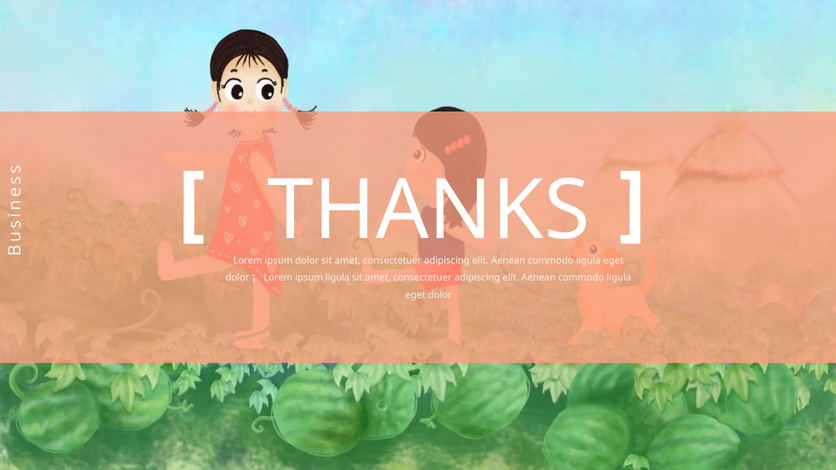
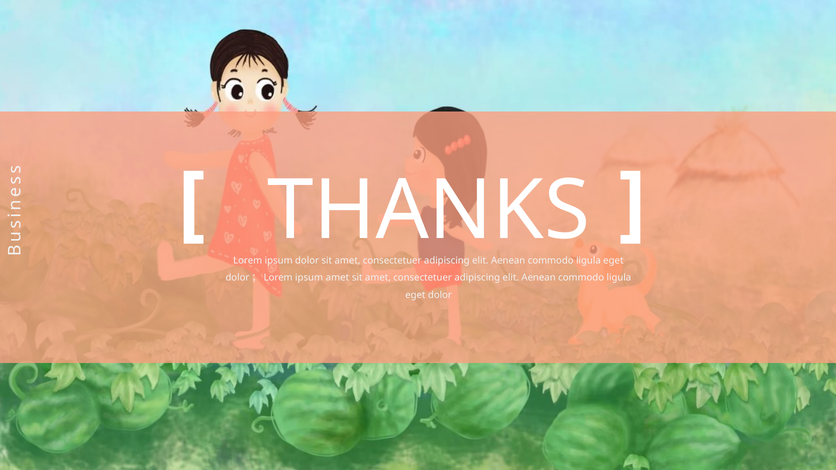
ipsum ligula: ligula -> amet
